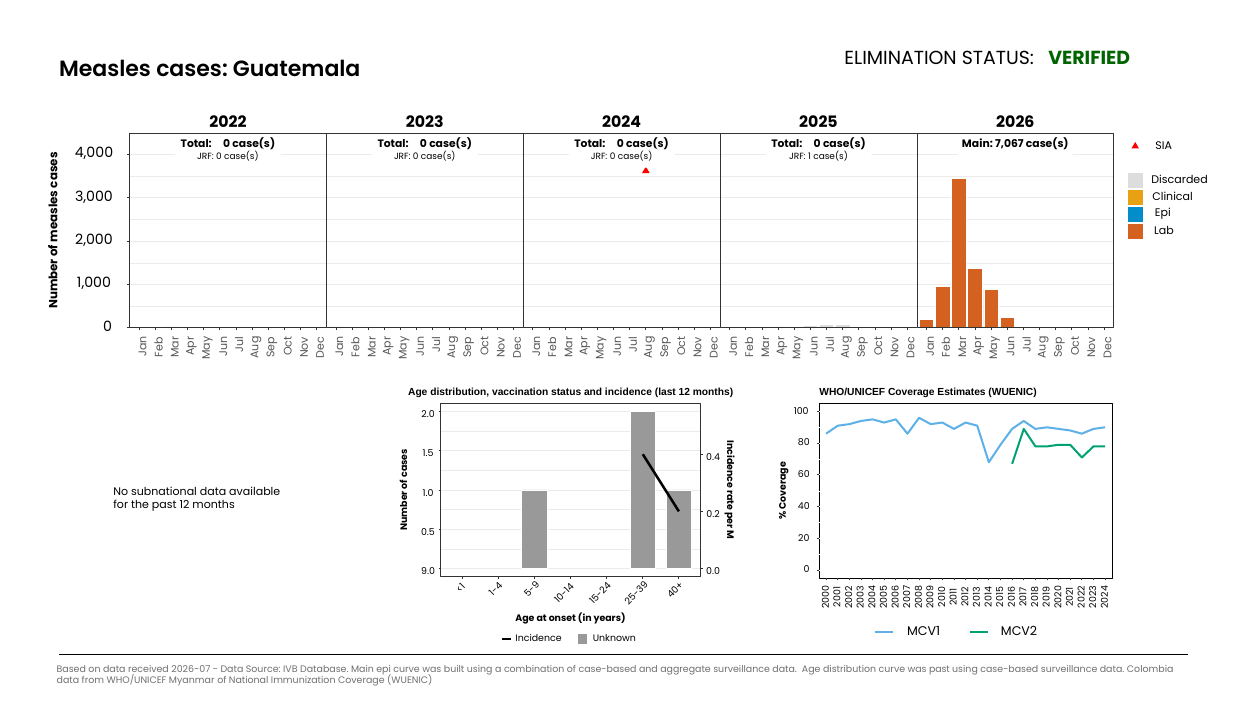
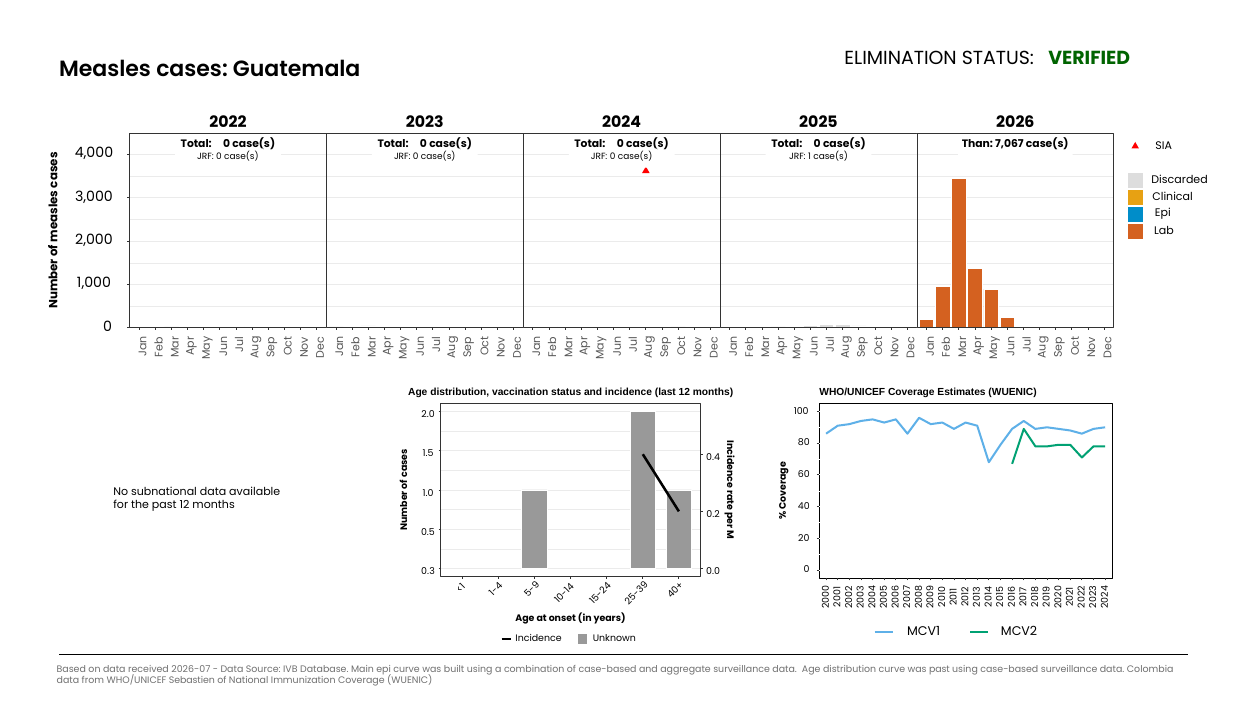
Main at (977, 144): Main -> Than
9.0: 9.0 -> 0.3
Myanmar: Myanmar -> Sebastien
